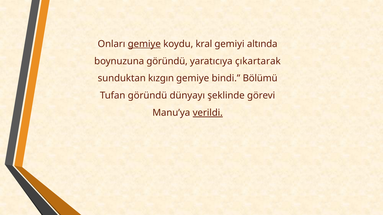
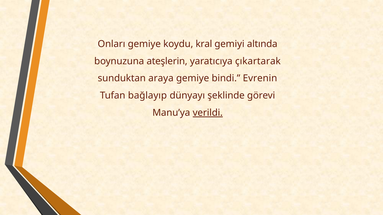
gemiye at (144, 44) underline: present -> none
boynuzuna göründü: göründü -> ateşlerin
kızgın: kızgın -> araya
Bölümü: Bölümü -> Evrenin
Tufan göründü: göründü -> bağlayıp
